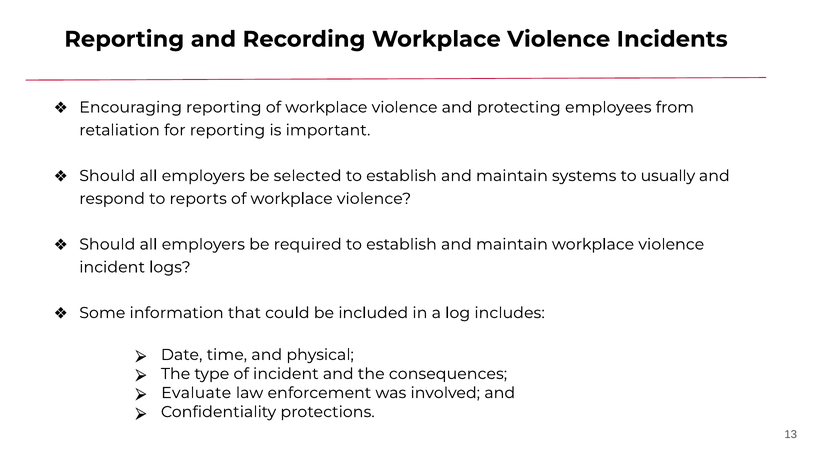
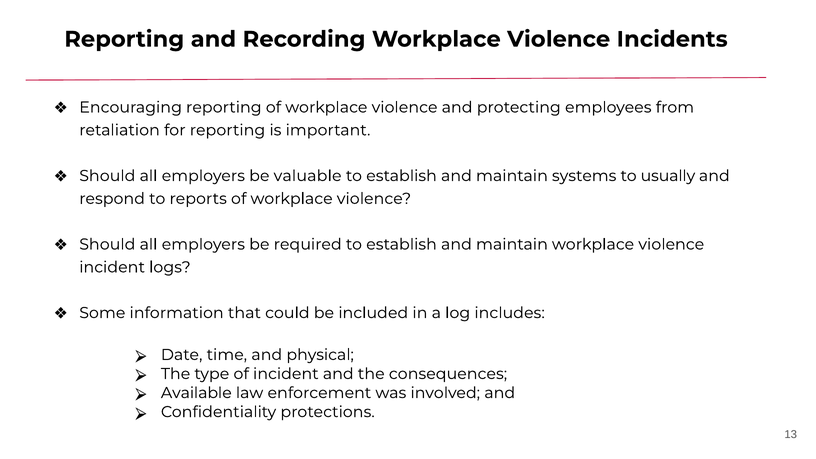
selected: selected -> valuable
Evaluate: Evaluate -> Available
